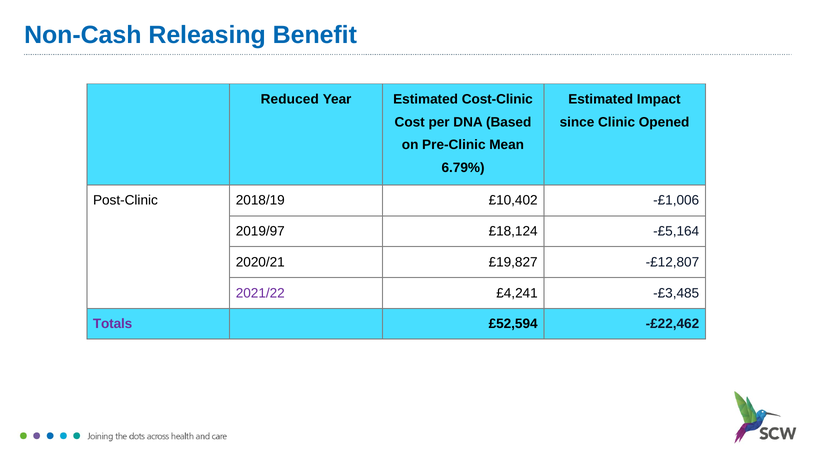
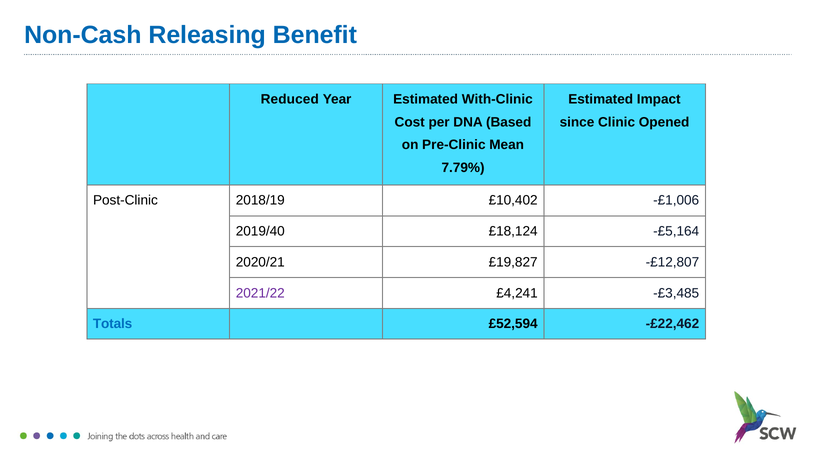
Cost-Clinic: Cost-Clinic -> With-Clinic
6.79%: 6.79% -> 7.79%
2019/97: 2019/97 -> 2019/40
Totals colour: purple -> blue
